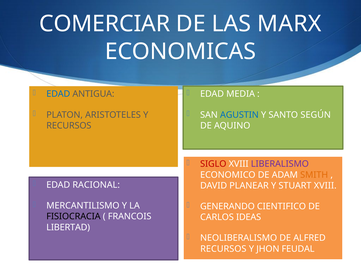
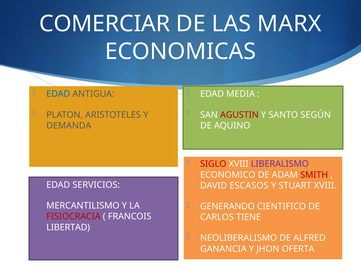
AGUSTIN colour: blue -> red
RECURSOS at (69, 126): RECURSOS -> DEMANDA
SMITH colour: orange -> red
RACIONAL: RACIONAL -> SERVICIOS
PLANEAR: PLANEAR -> ESCASOS
FISIOCRACIA colour: black -> red
IDEAS: IDEAS -> TIENE
RECURSOS at (223, 249): RECURSOS -> GANANCIA
FEUDAL: FEUDAL -> OFERTA
